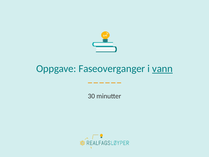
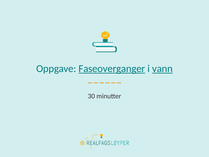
Faseoverganger underline: none -> present
